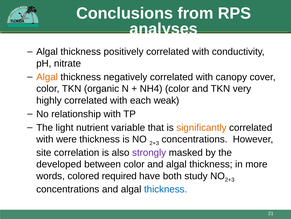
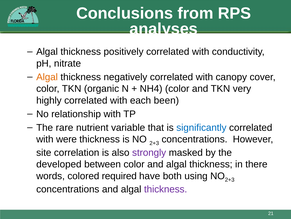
weak: weak -> been
light: light -> rare
significantly colour: orange -> blue
more: more -> there
study: study -> using
thickness at (166, 189) colour: blue -> purple
